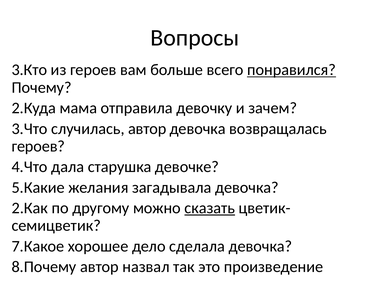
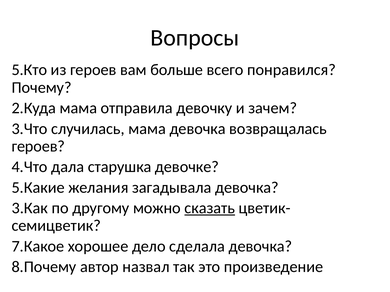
3.Кто: 3.Кто -> 5.Кто
понравился underline: present -> none
случилась автор: автор -> мама
2.Как: 2.Как -> 3.Как
